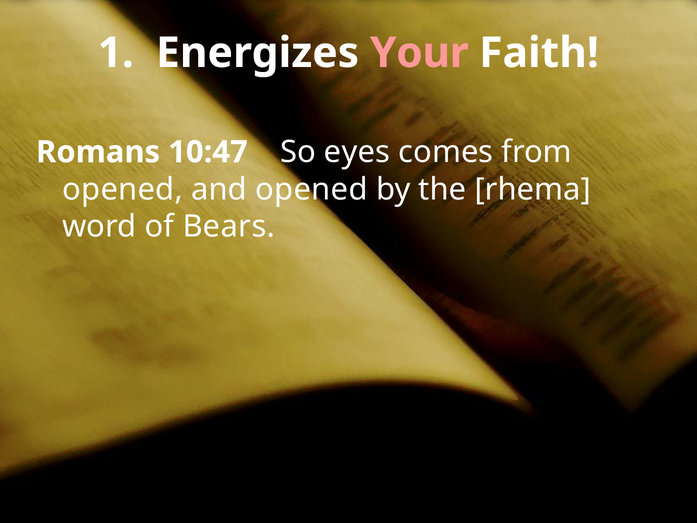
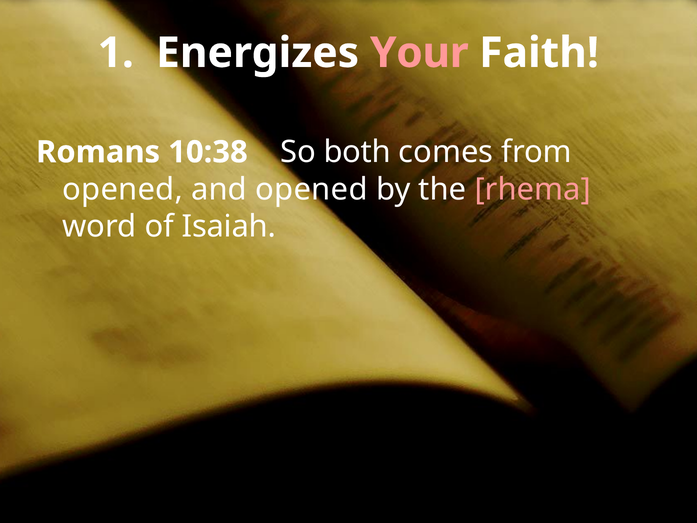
10:47: 10:47 -> 10:38
eyes: eyes -> both
rhema colour: white -> pink
Bears: Bears -> Isaiah
